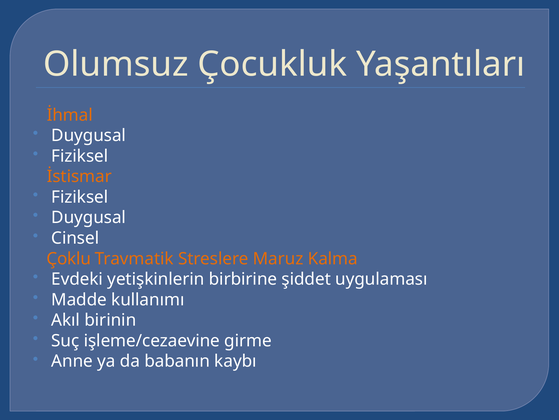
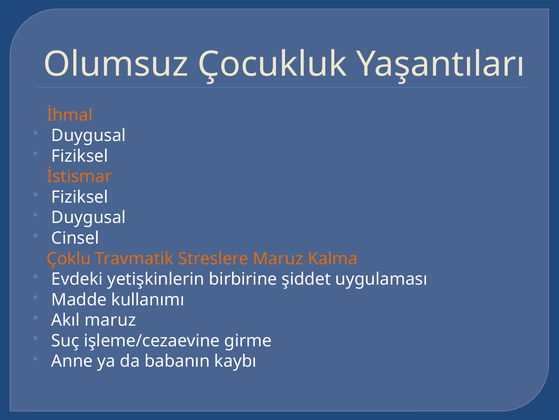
Akıl birinin: birinin -> maruz
